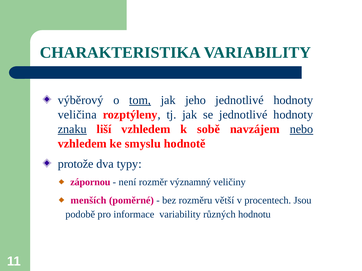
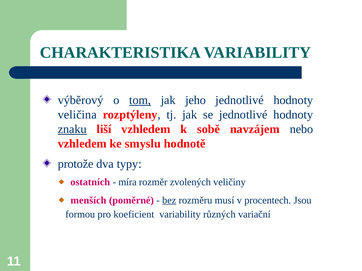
nebo underline: present -> none
zápornou: zápornou -> ostatních
není: není -> míra
významný: významný -> zvolených
bez underline: none -> present
větší: větší -> musí
podobě: podobě -> formou
informace: informace -> koeficient
hodnotu: hodnotu -> variační
